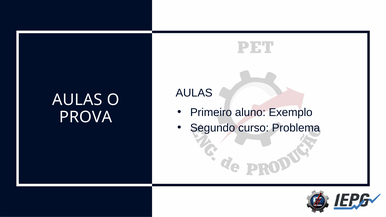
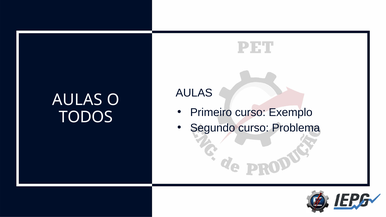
Primeiro aluno: aluno -> curso
PROVA: PROVA -> TODOS
